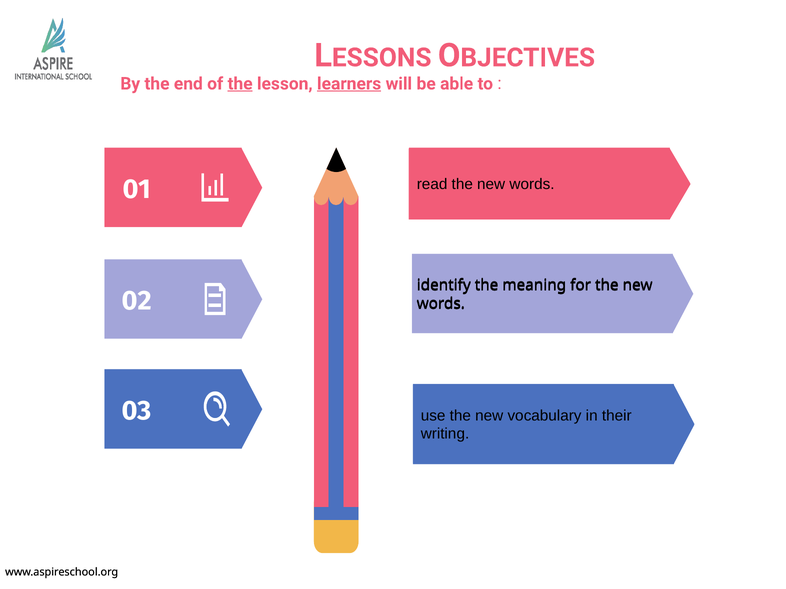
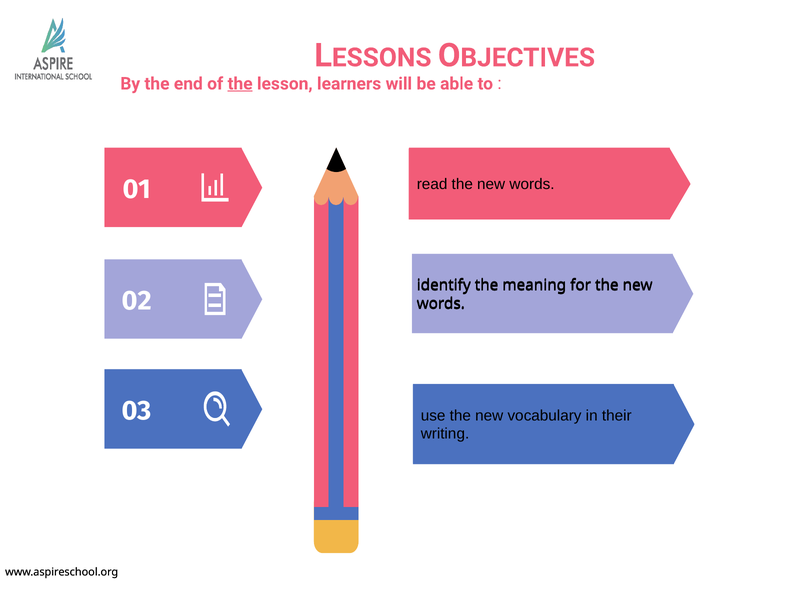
learners underline: present -> none
